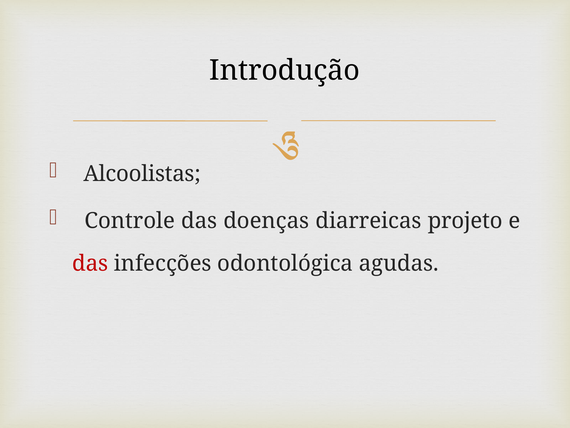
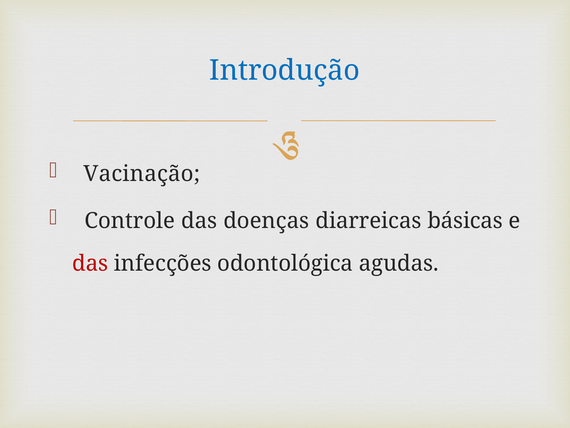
Introdução colour: black -> blue
Alcoolistas: Alcoolistas -> Vacinação
projeto: projeto -> básicas
